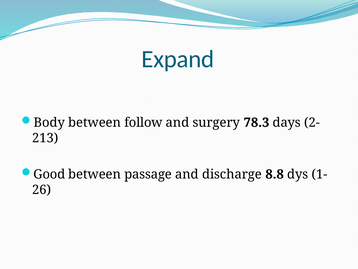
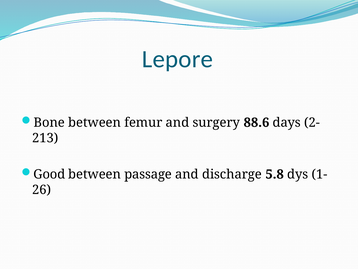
Expand: Expand -> Lepore
Body: Body -> Bone
follow: follow -> femur
78.3: 78.3 -> 88.6
8.8: 8.8 -> 5.8
